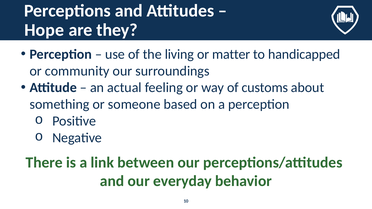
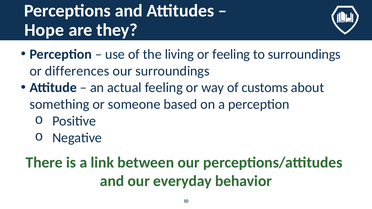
or matter: matter -> feeling
to handicapped: handicapped -> surroundings
community: community -> differences
